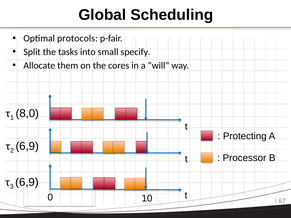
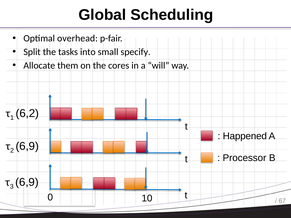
protocols: protocols -> overhead
8,0: 8,0 -> 6,2
Protecting: Protecting -> Happened
